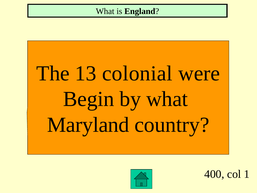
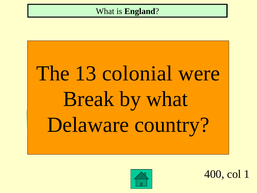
Begin: Begin -> Break
Maryland: Maryland -> Delaware
